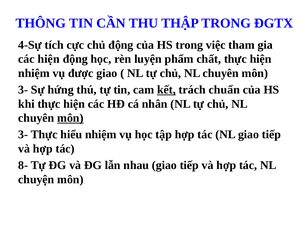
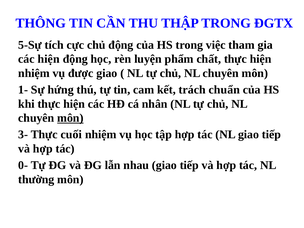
4-Sự: 4-Sự -> 5-Sự
3- at (23, 90): 3- -> 1-
kết underline: present -> none
hiểu: hiểu -> cuối
8-: 8- -> 0-
chuyện: chuyện -> thường
